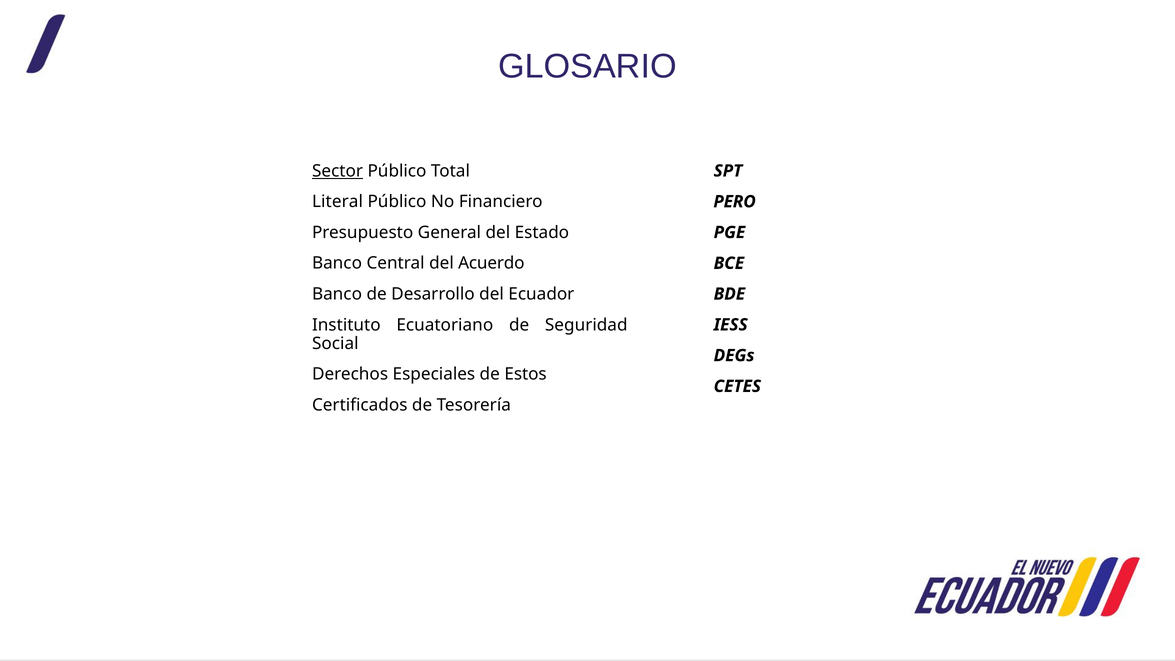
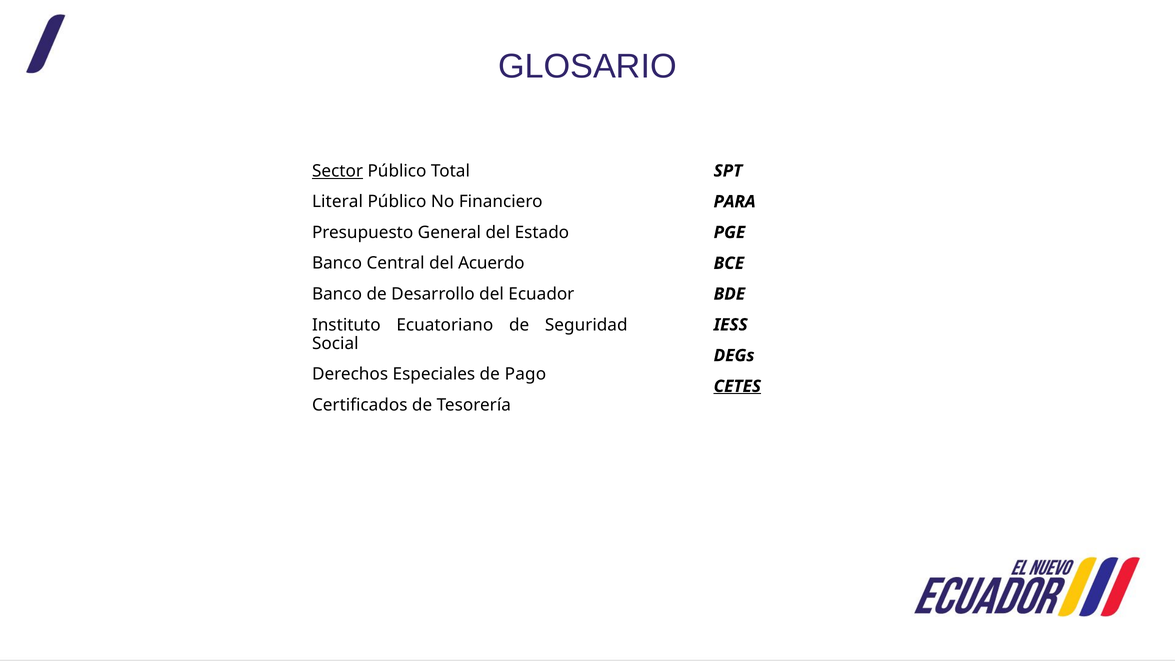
PERO: PERO -> PARA
Estos: Estos -> Pago
CETES underline: none -> present
